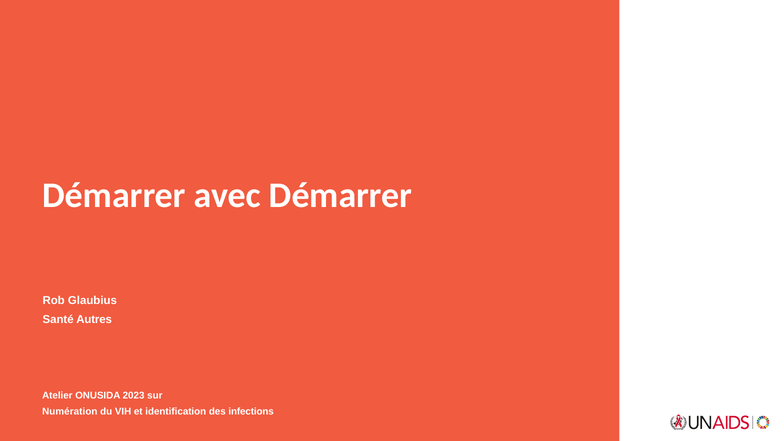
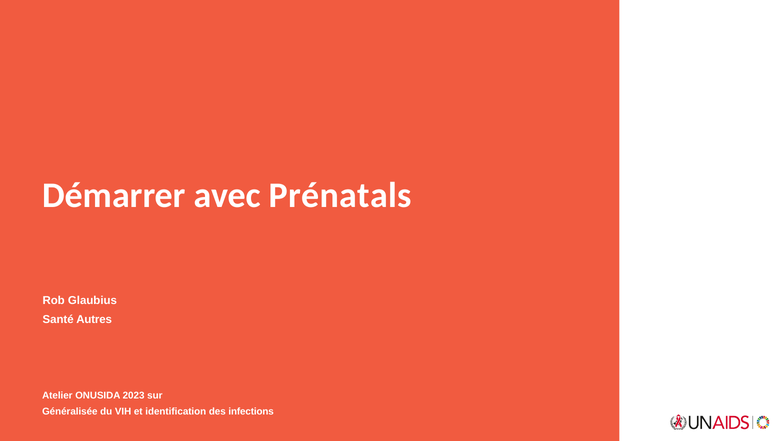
avec Démarrer: Démarrer -> Prénatals
Numération: Numération -> Généralisée
